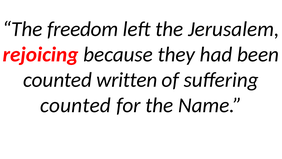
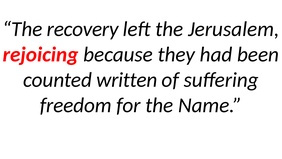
freedom: freedom -> recovery
counted at (76, 105): counted -> freedom
